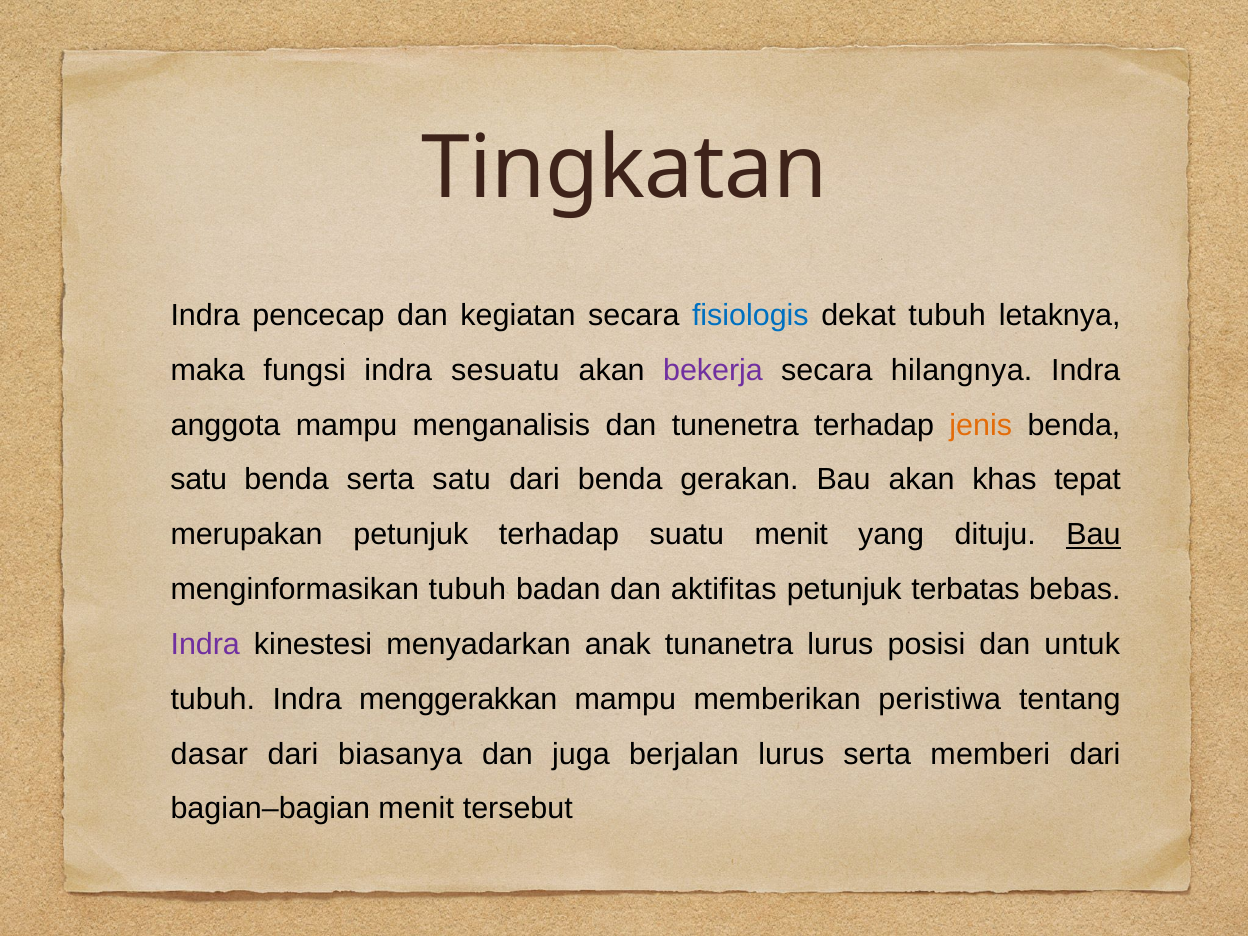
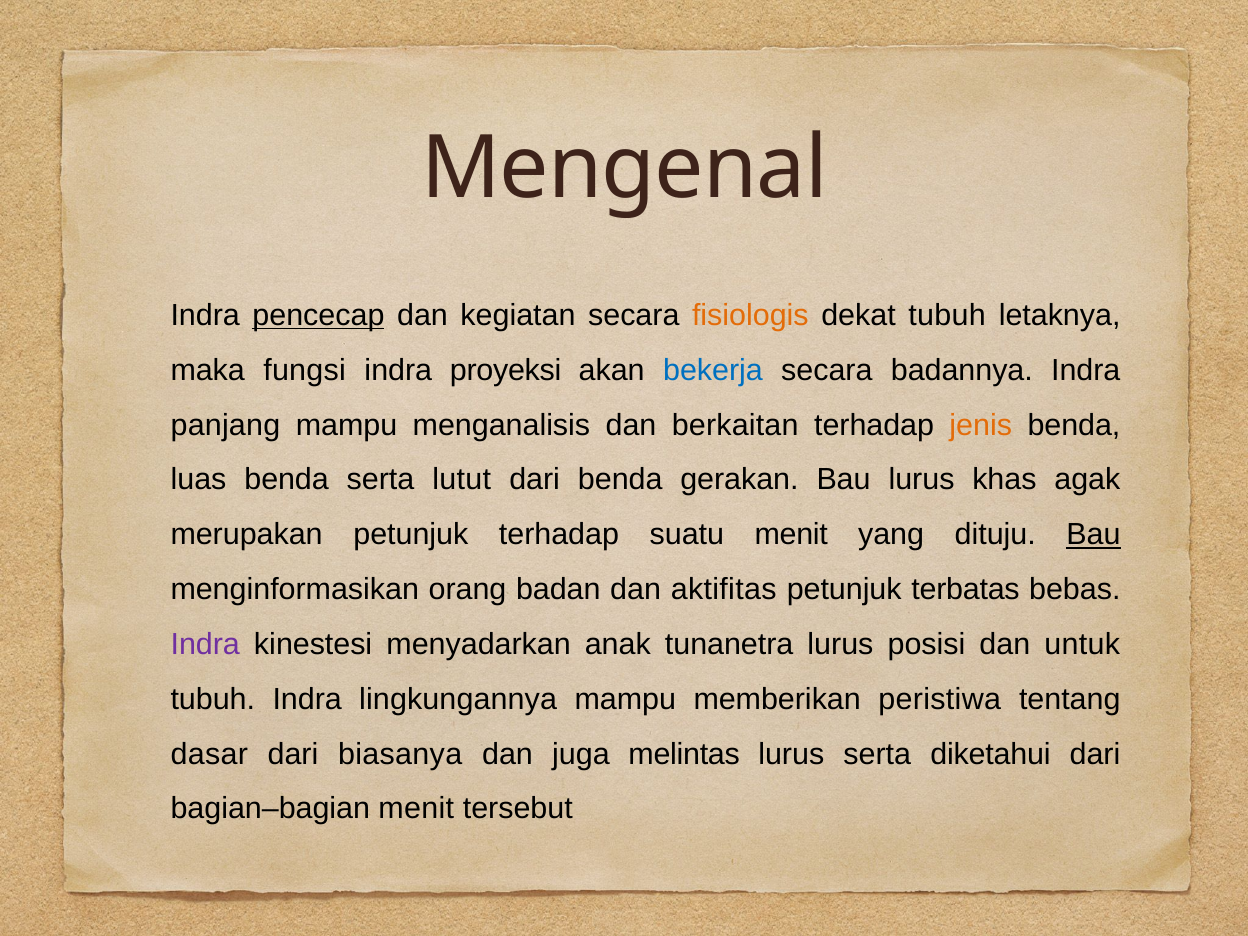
Tingkatan: Tingkatan -> Mengenal
pencecap underline: none -> present
fisiologis colour: blue -> orange
sesuatu: sesuatu -> proyeksi
bekerja colour: purple -> blue
hilangnya: hilangnya -> badannya
anggota: anggota -> panjang
tunenetra: tunenetra -> berkaitan
satu at (199, 480): satu -> luas
serta satu: satu -> lutut
Bau akan: akan -> lurus
tepat: tepat -> agak
menginformasikan tubuh: tubuh -> orang
menggerakkan: menggerakkan -> lingkungannya
berjalan: berjalan -> melintas
memberi: memberi -> diketahui
